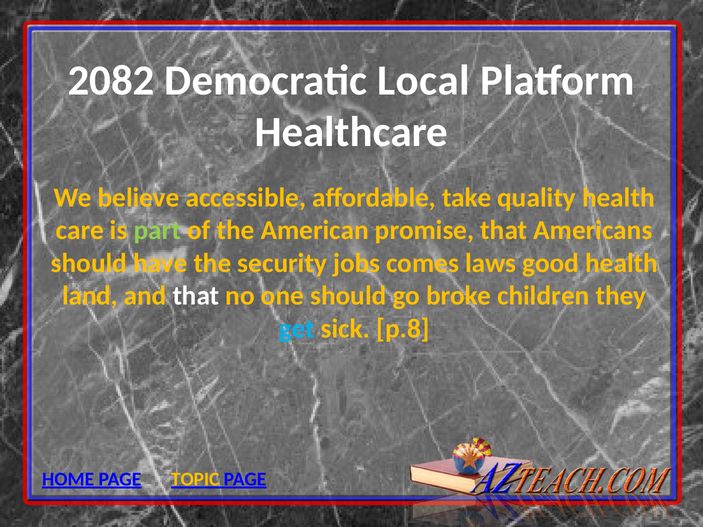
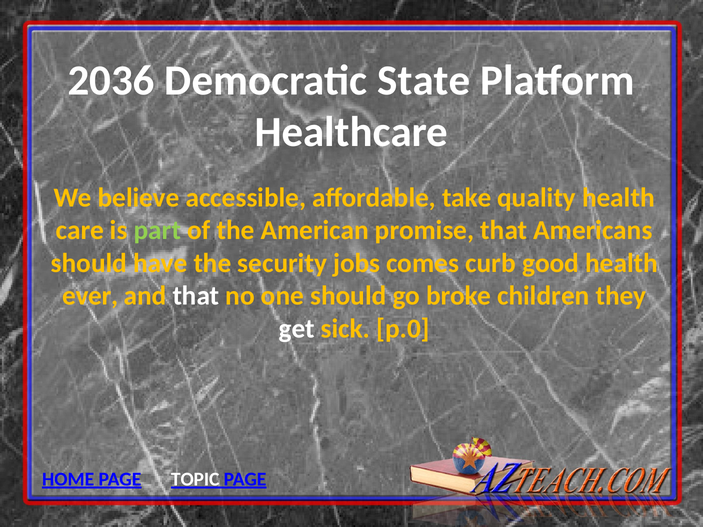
2082: 2082 -> 2036
Local: Local -> State
laws: laws -> curb
land: land -> ever
get colour: light blue -> white
p.8: p.8 -> p.0
TOPIC colour: yellow -> white
